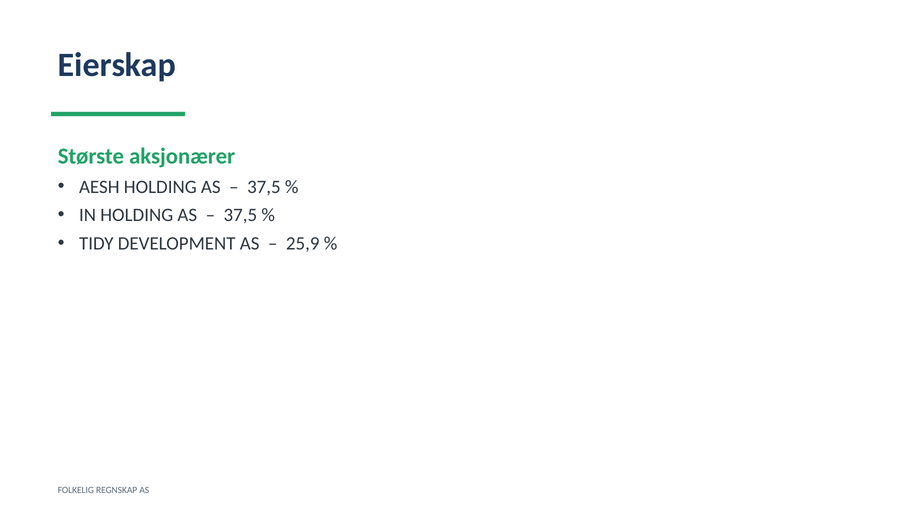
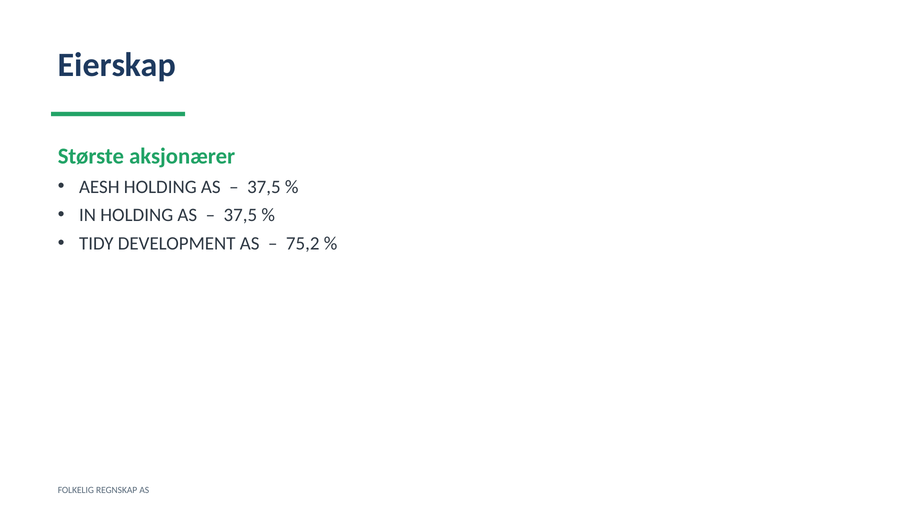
25,9: 25,9 -> 75,2
